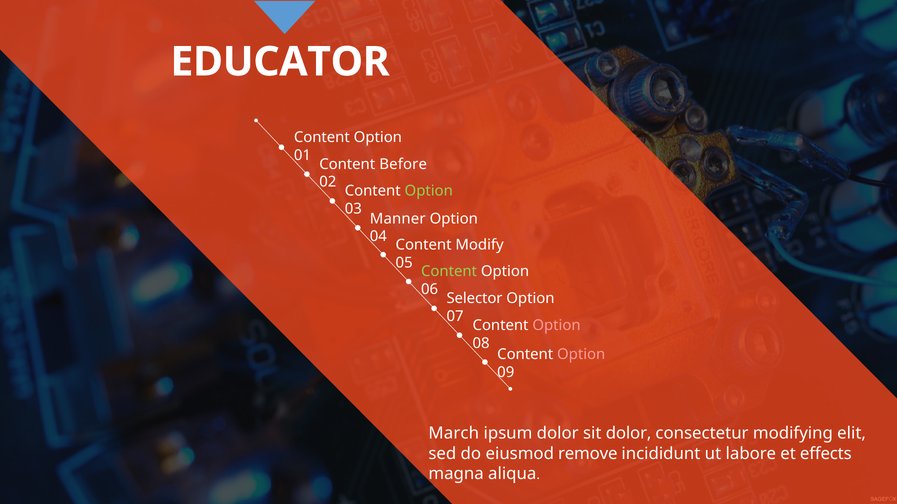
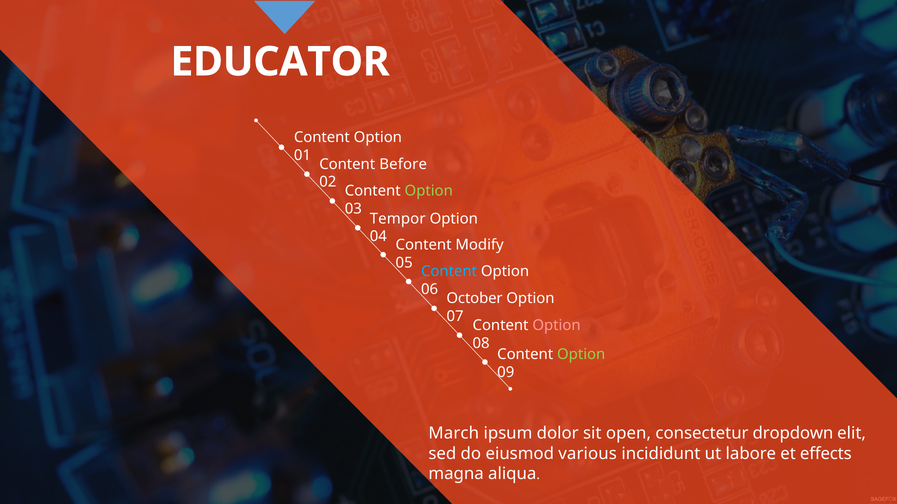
Manner: Manner -> Tempor
Content at (449, 272) colour: light green -> light blue
Selector: Selector -> October
Option at (581, 355) colour: pink -> light green
sit dolor: dolor -> open
modifying: modifying -> dropdown
remove: remove -> various
